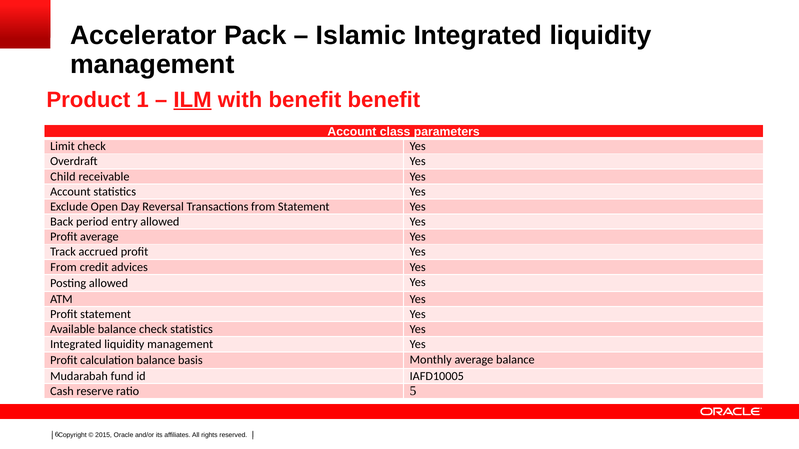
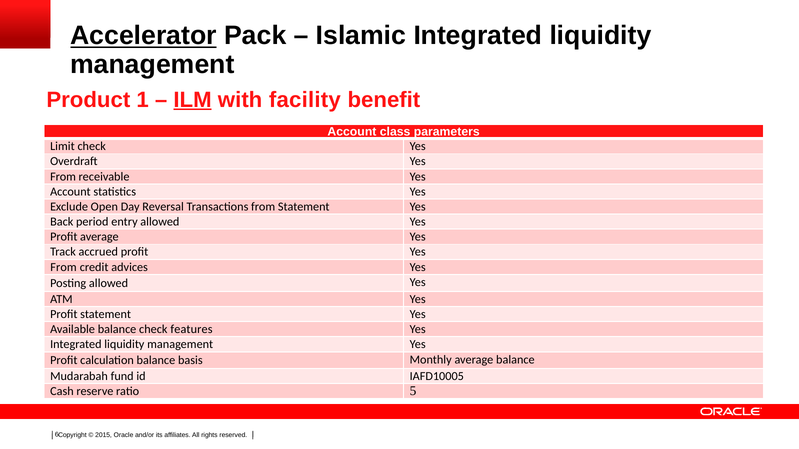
Accelerator underline: none -> present
with benefit: benefit -> facility
Child at (63, 177): Child -> From
check statistics: statistics -> features
